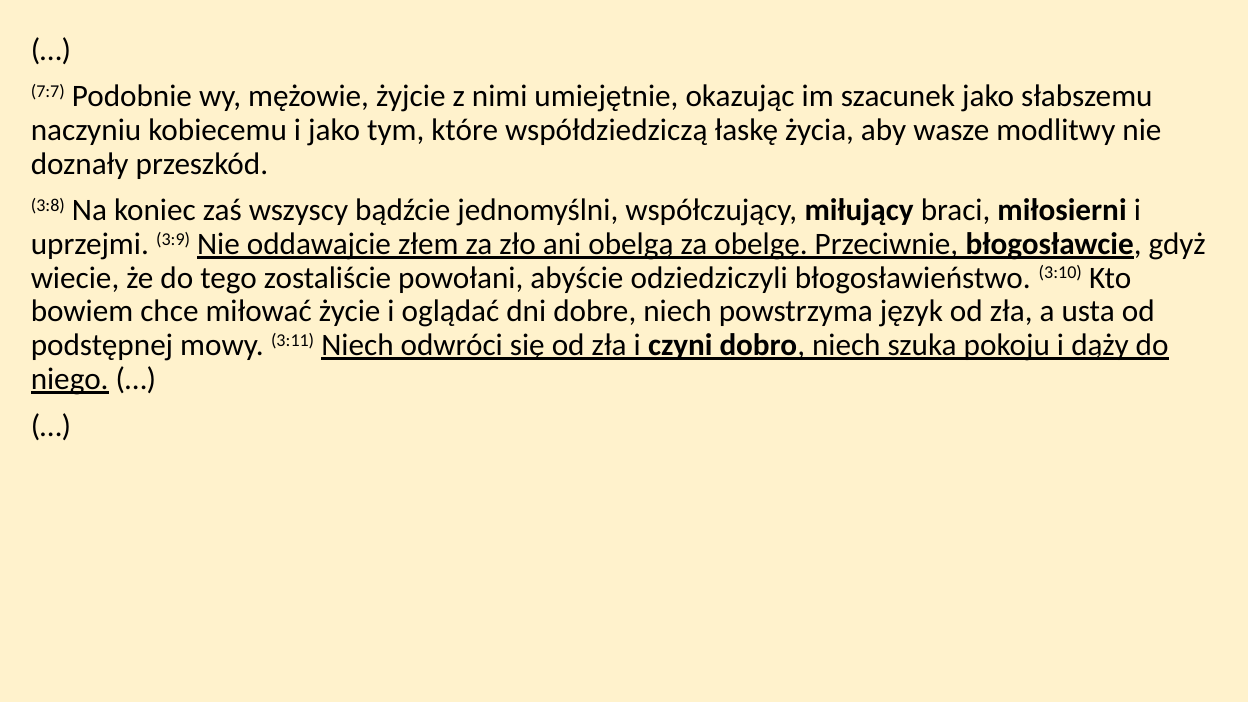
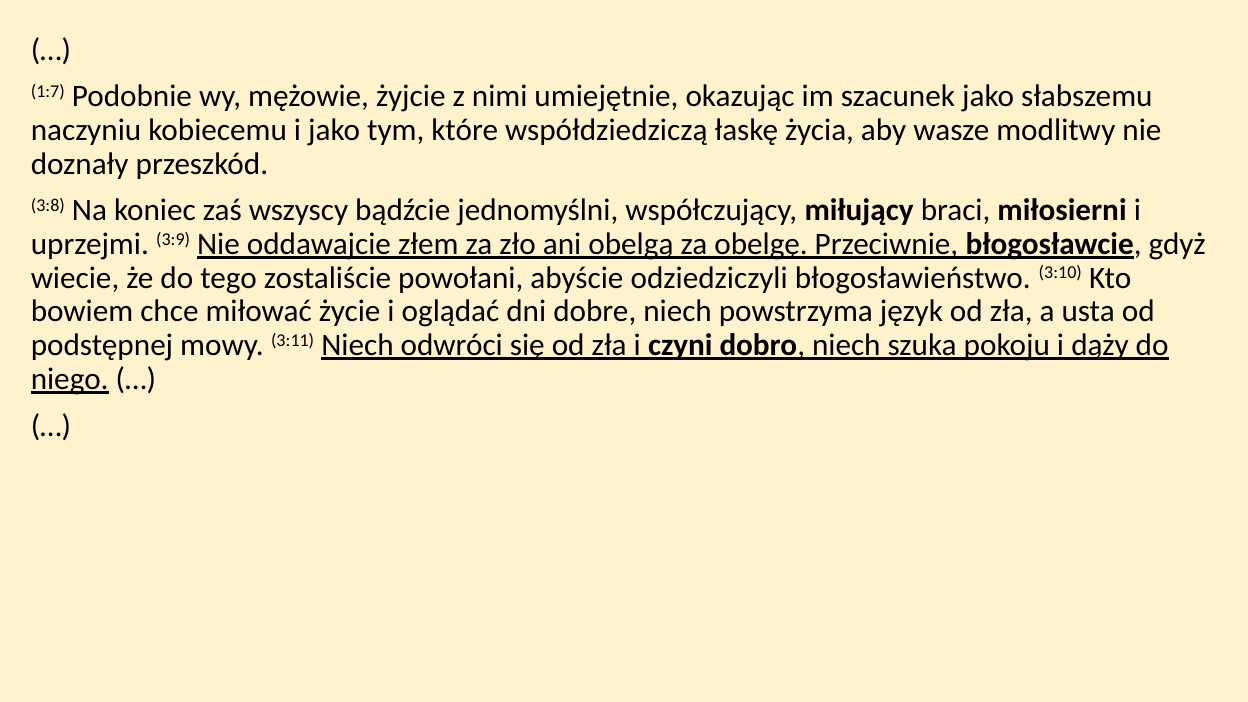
7:7: 7:7 -> 1:7
